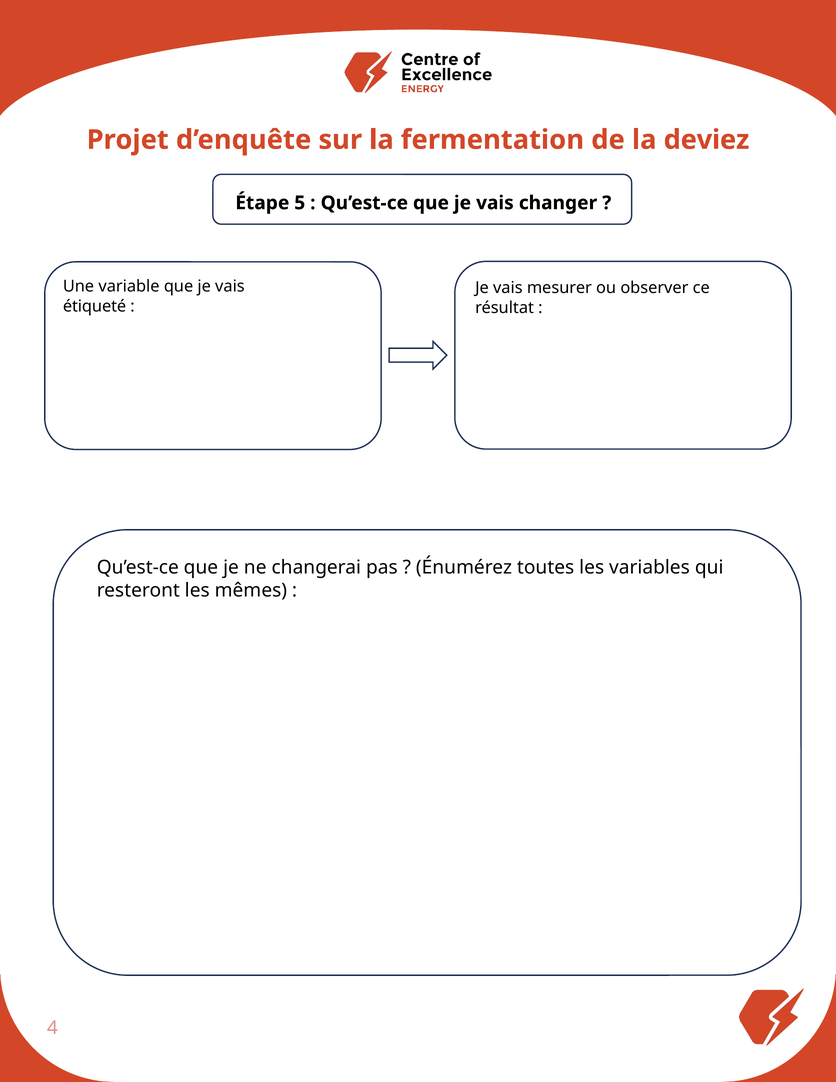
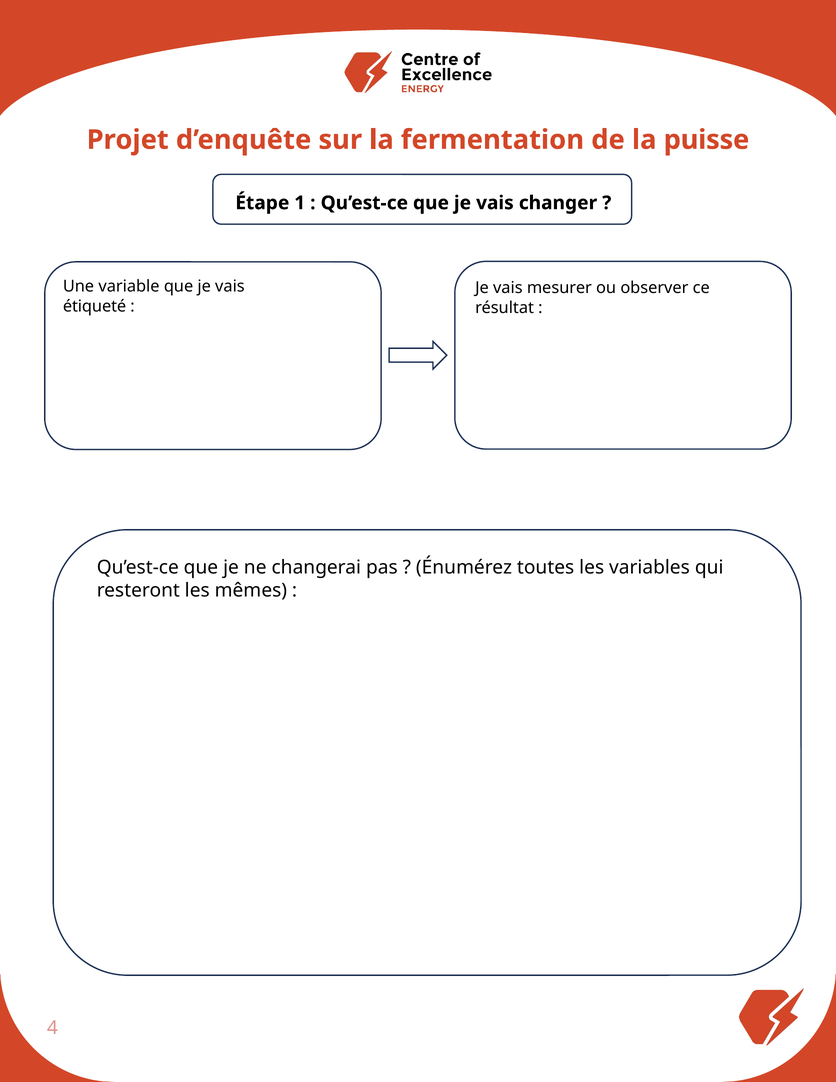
deviez: deviez -> puisse
5: 5 -> 1
